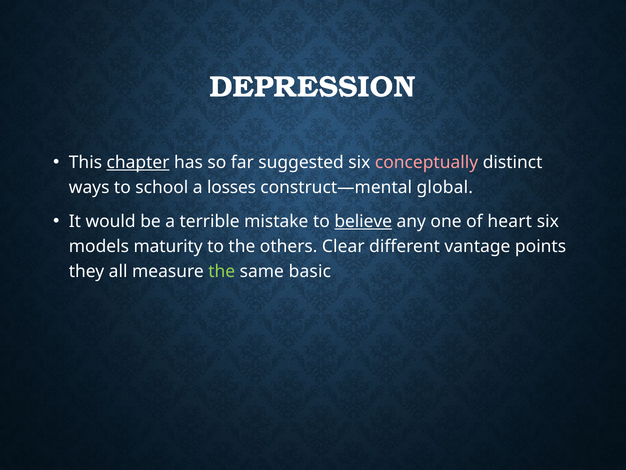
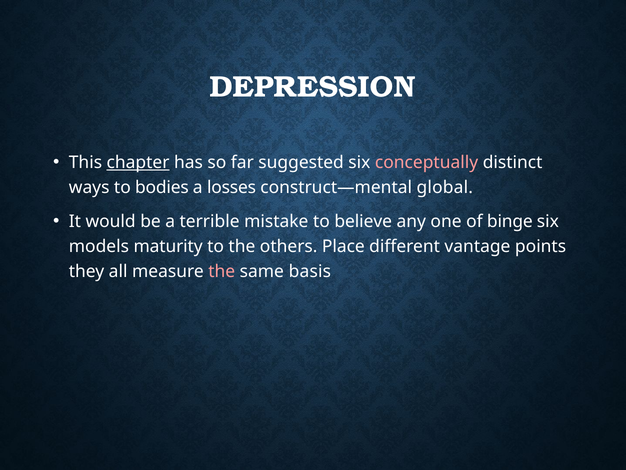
school: school -> bodies
believe underline: present -> none
heart: heart -> binge
Clear: Clear -> Place
the at (222, 271) colour: light green -> pink
basic: basic -> basis
